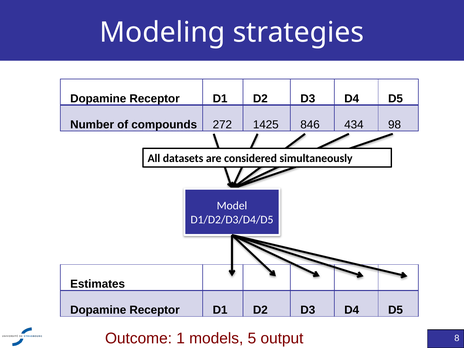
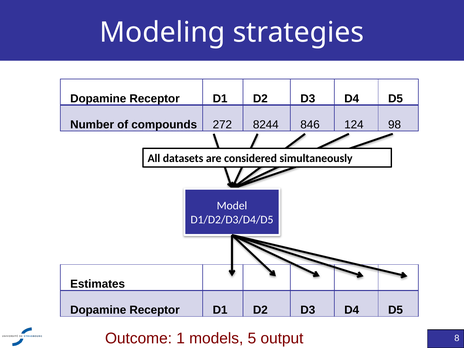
1425: 1425 -> 8244
434: 434 -> 124
